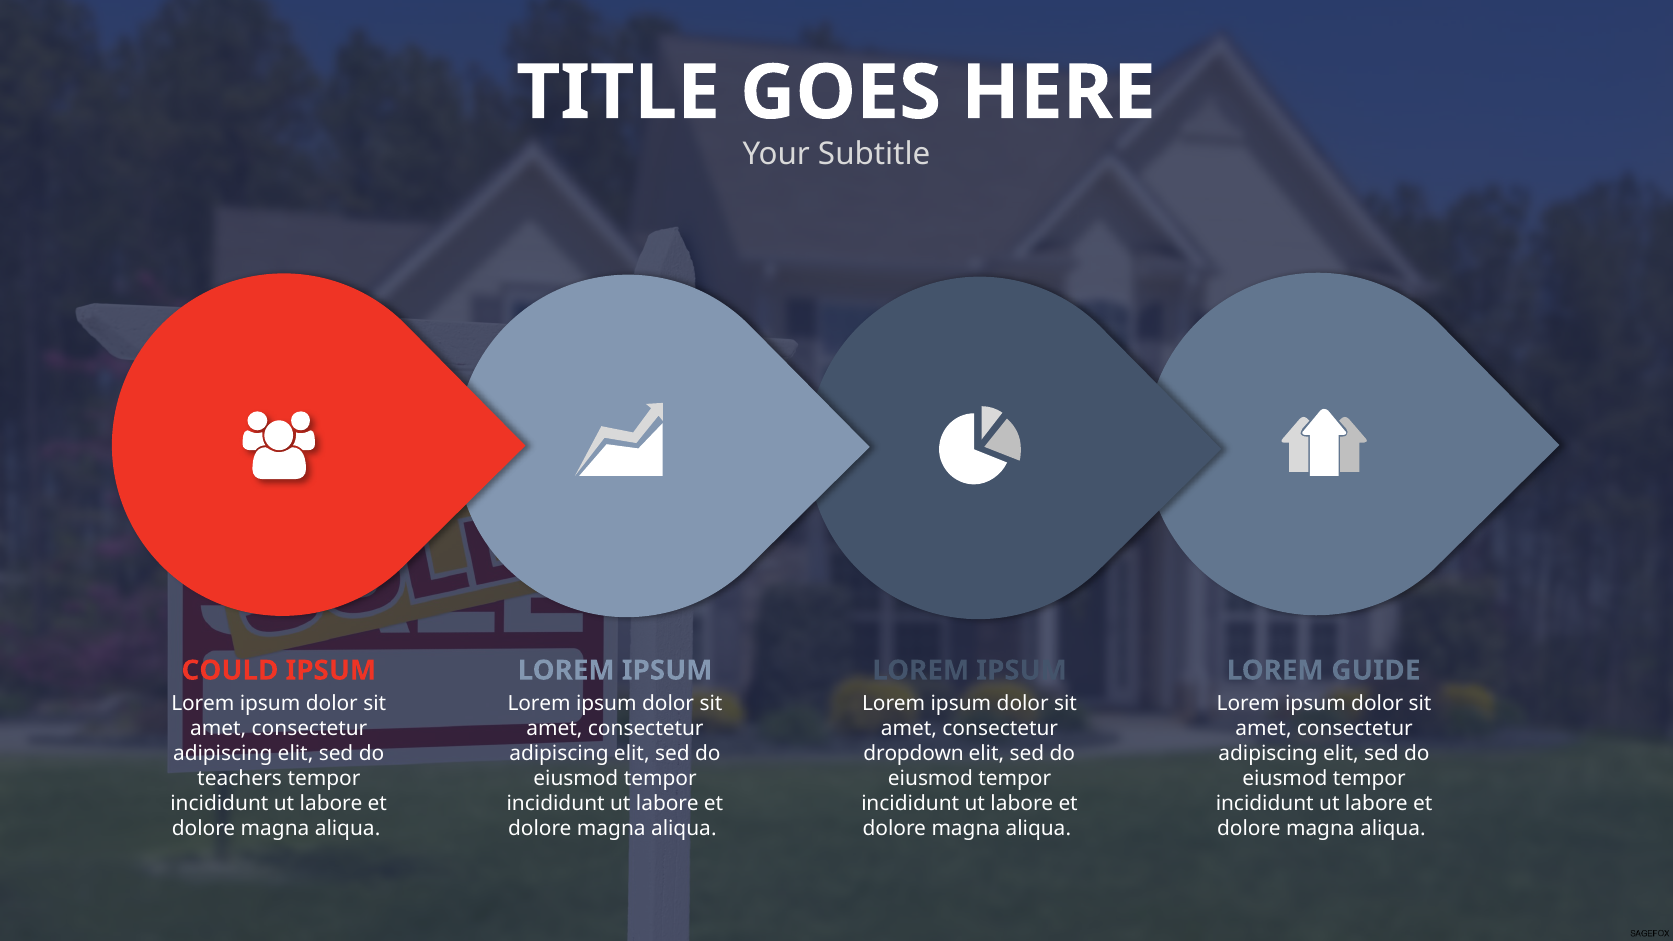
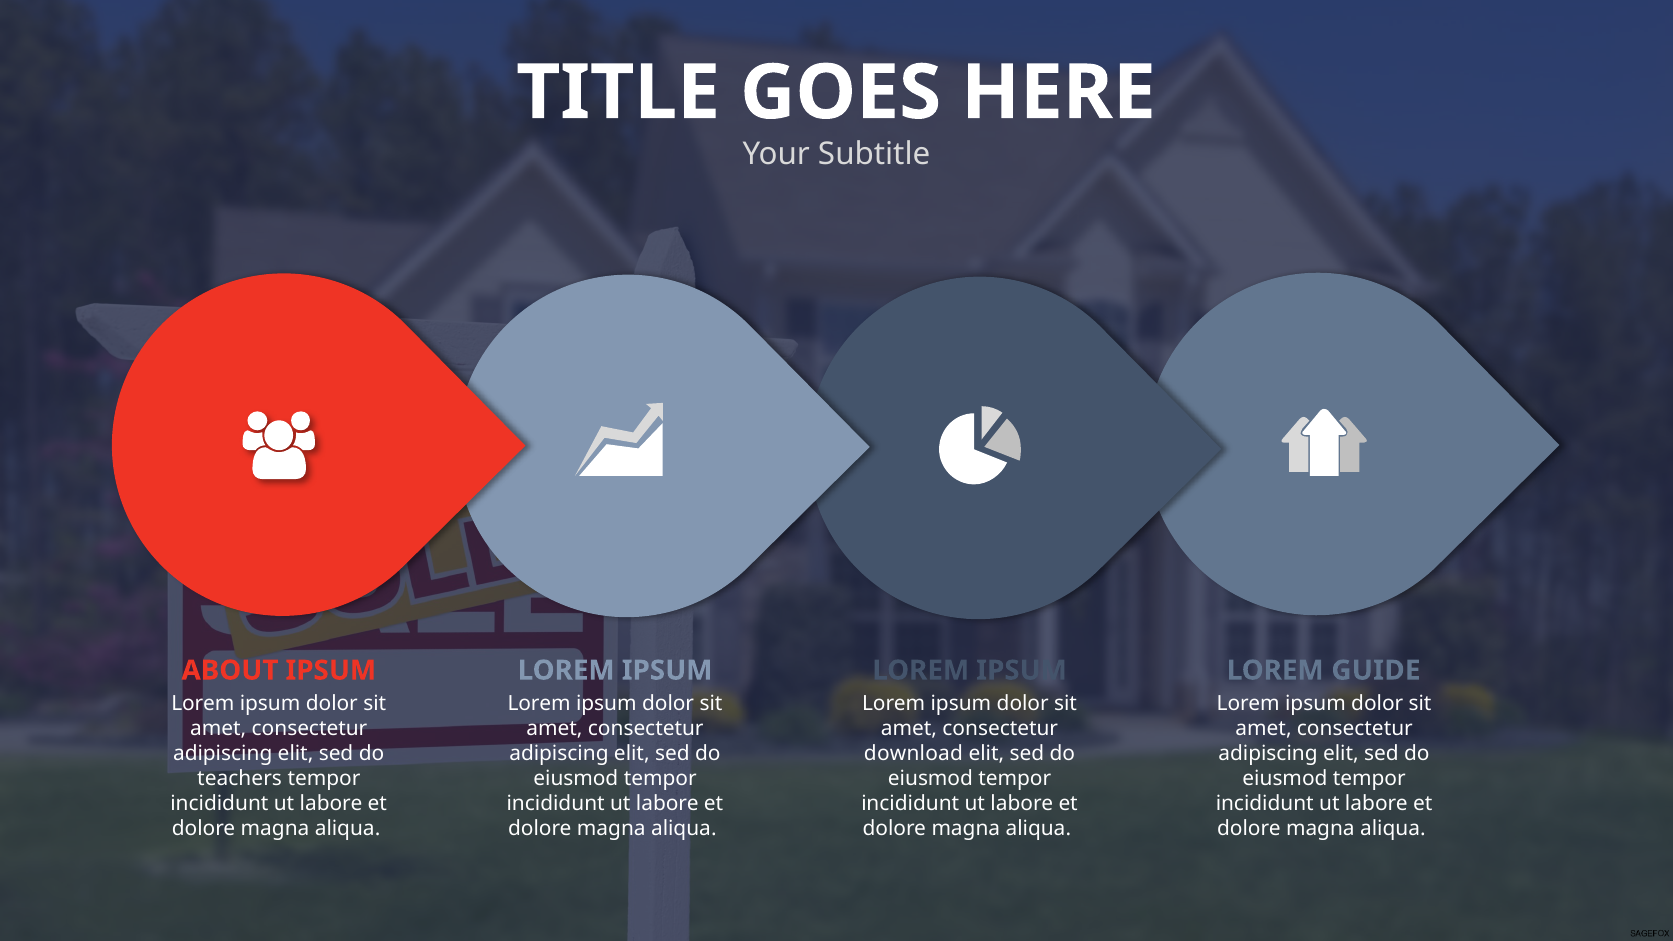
COULD: COULD -> ABOUT
dropdown: dropdown -> download
